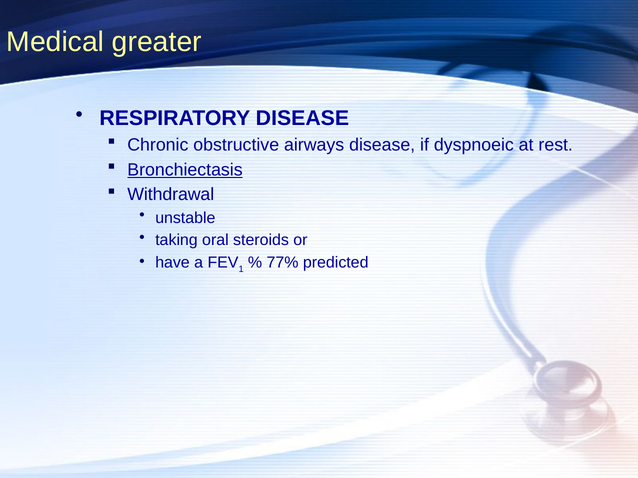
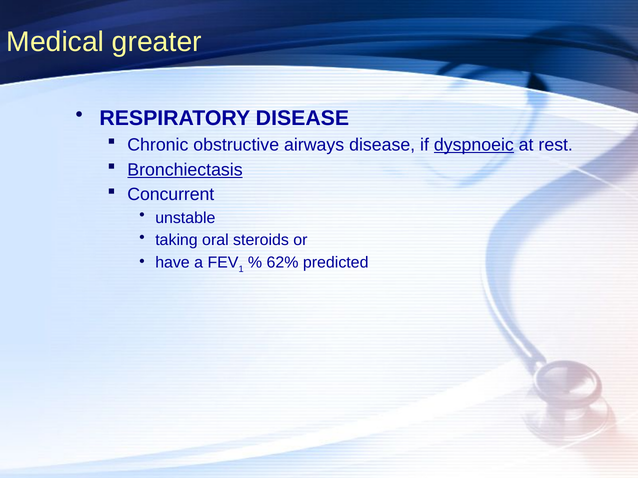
dyspnoeic underline: none -> present
Withdrawal: Withdrawal -> Concurrent
77%: 77% -> 62%
